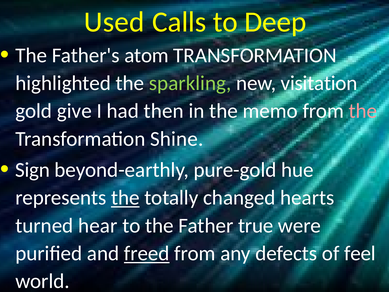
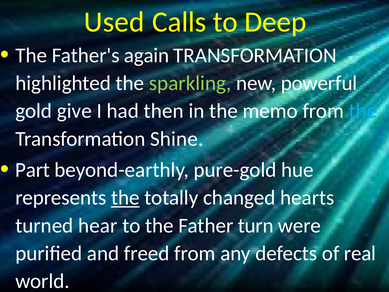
atom: atom -> again
visitation: visitation -> powerful
the at (363, 111) colour: pink -> light blue
Sign: Sign -> Part
true: true -> turn
freed underline: present -> none
feel: feel -> real
